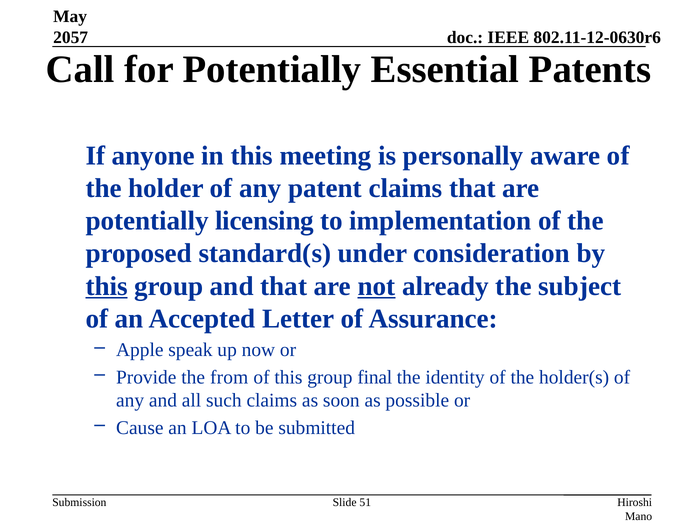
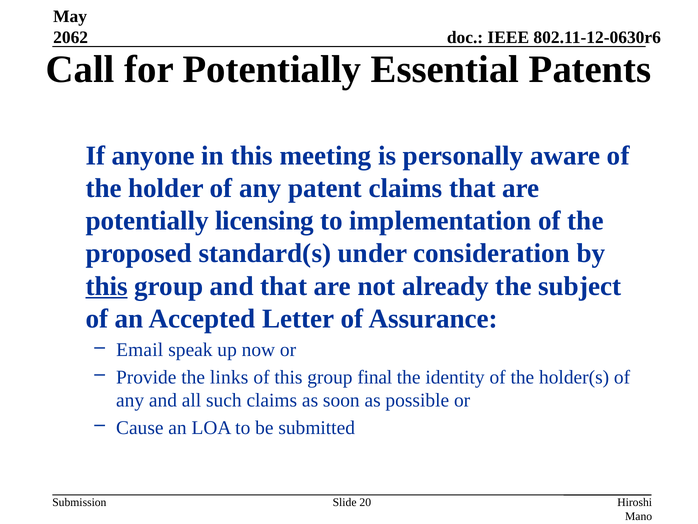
2057: 2057 -> 2062
not underline: present -> none
Apple: Apple -> Email
from: from -> links
51: 51 -> 20
